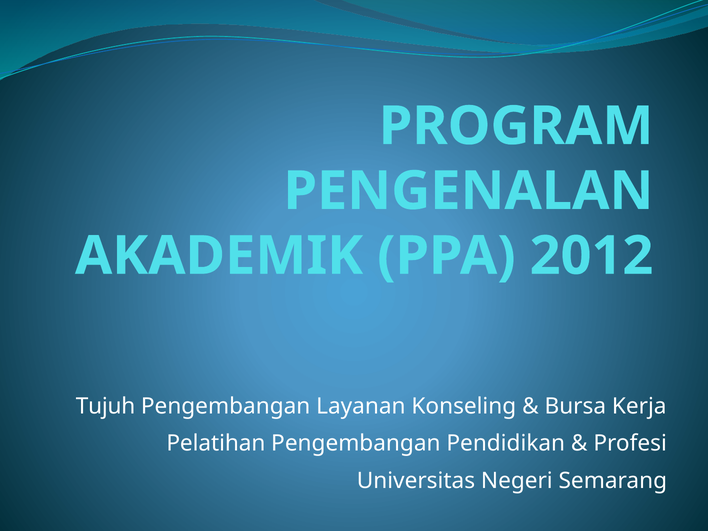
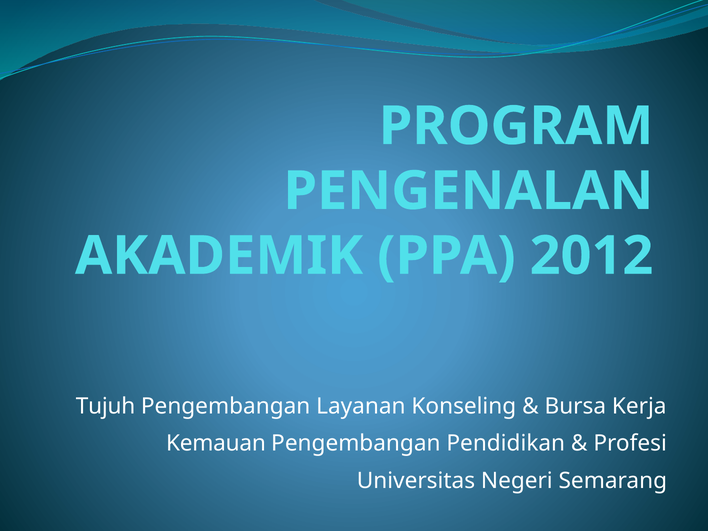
Pelatihan: Pelatihan -> Kemauan
